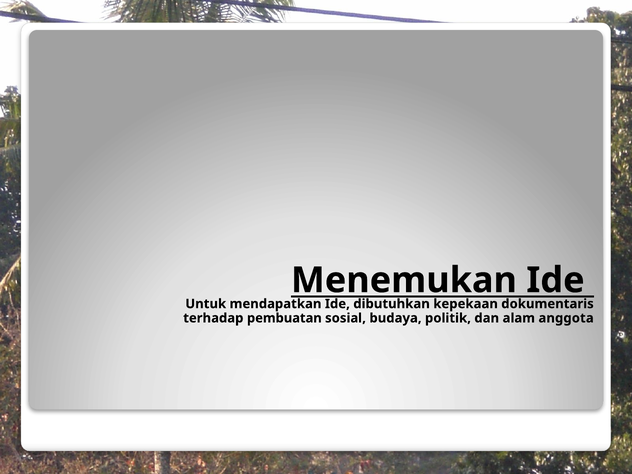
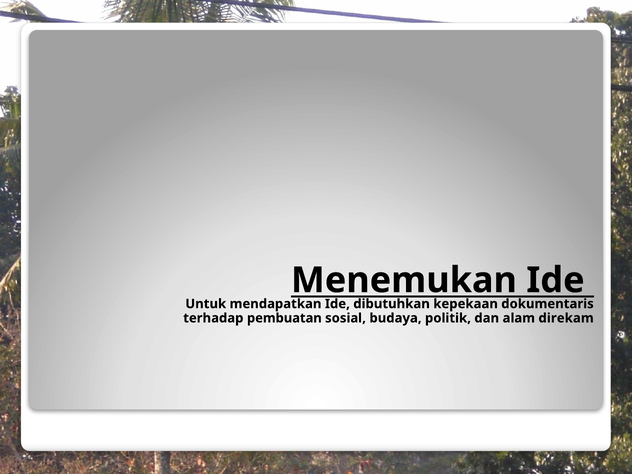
anggota: anggota -> direkam
